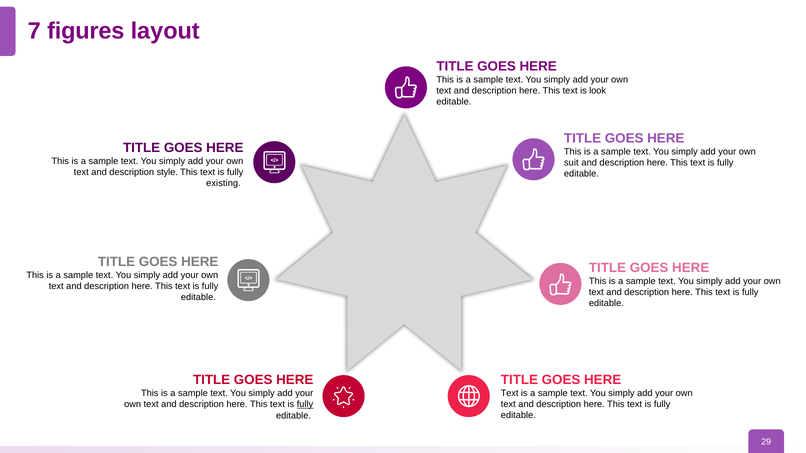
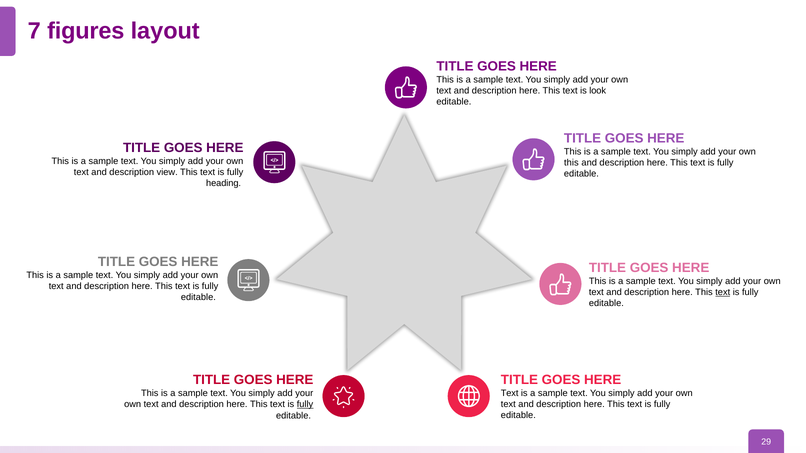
suit at (571, 163): suit -> this
style: style -> view
existing: existing -> heading
text at (723, 292) underline: none -> present
